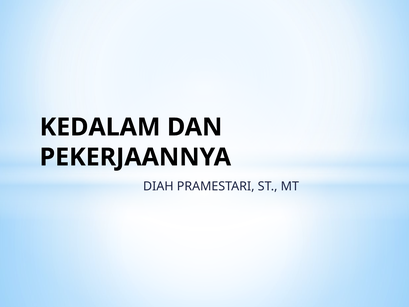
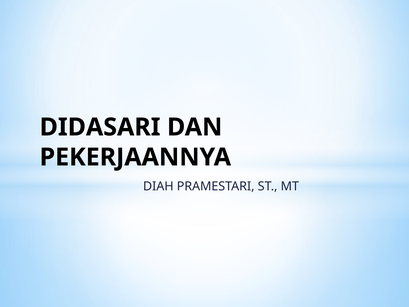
KEDALAM: KEDALAM -> DIDASARI
